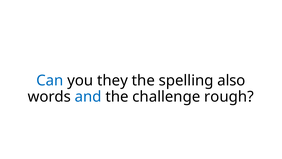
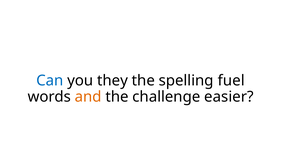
also: also -> fuel
and colour: blue -> orange
rough: rough -> easier
